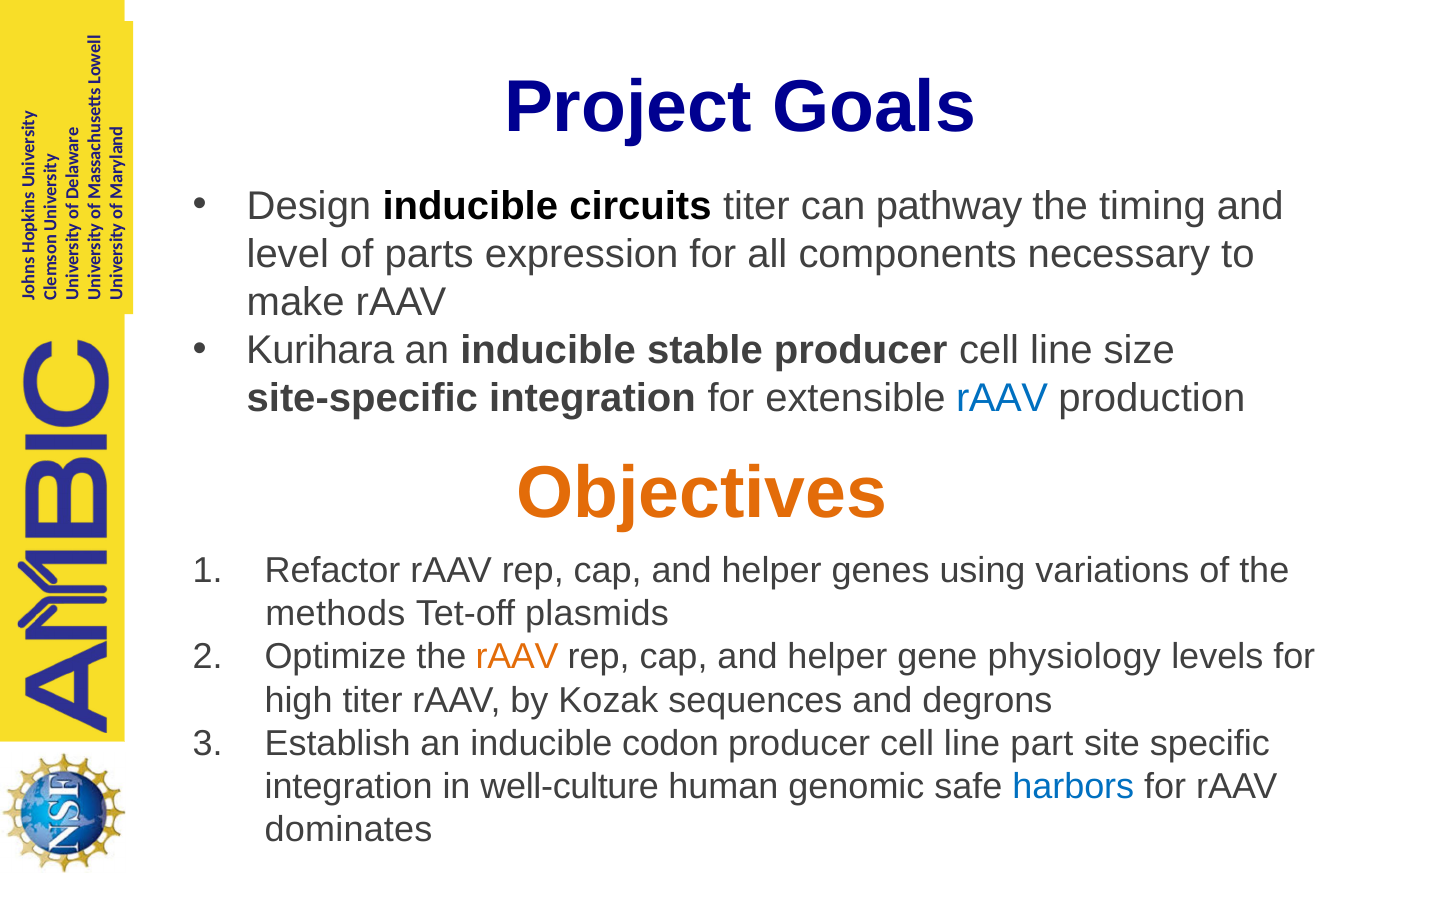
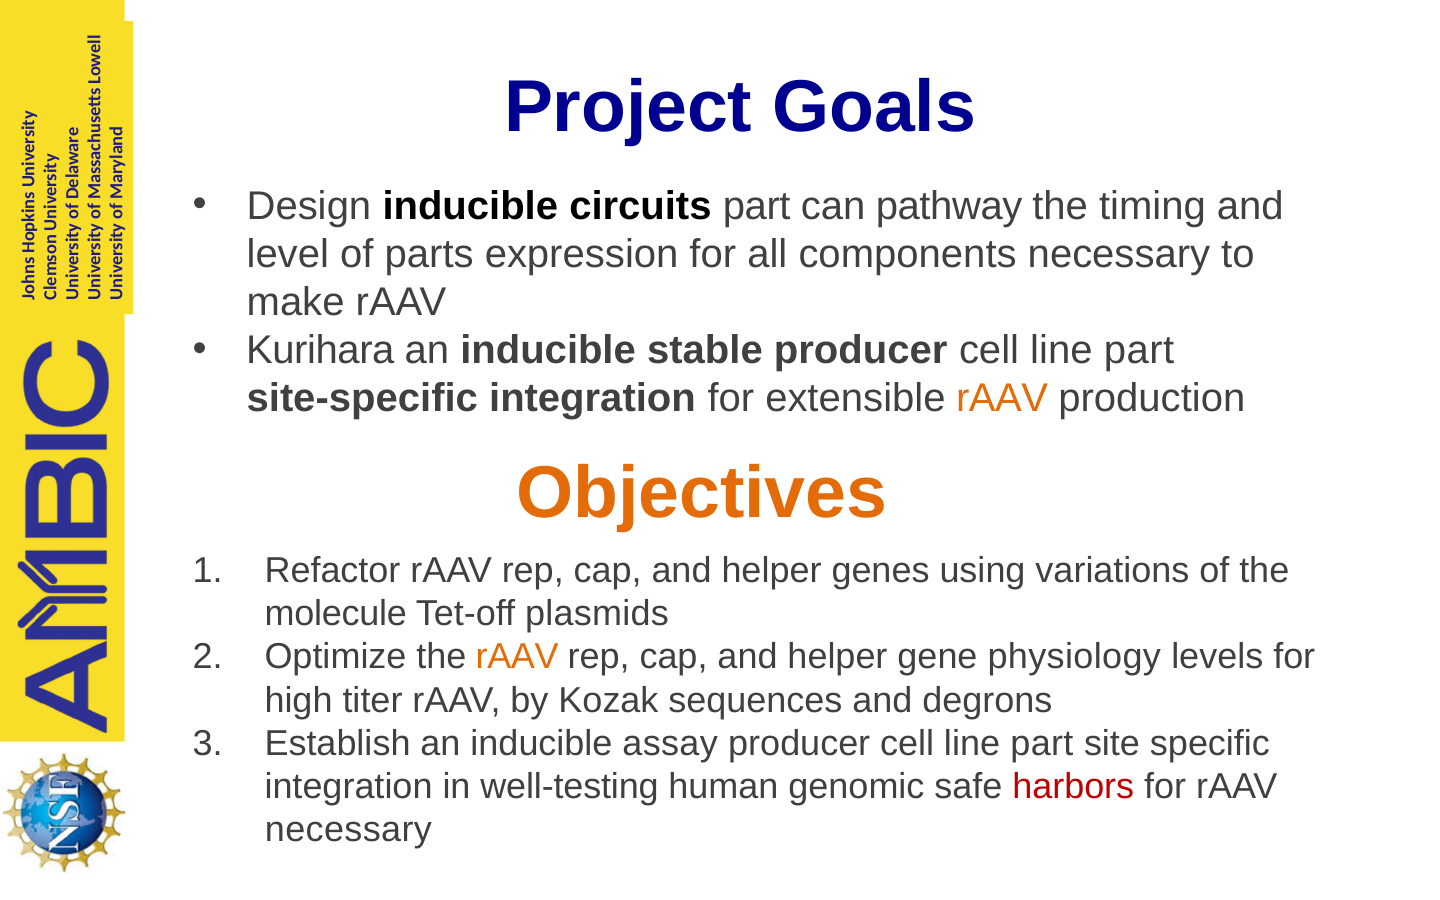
circuits titer: titer -> part
size at (1139, 350): size -> part
rAAV at (1002, 398) colour: blue -> orange
methods: methods -> molecule
codon: codon -> assay
well-culture: well-culture -> well-testing
harbors colour: blue -> red
dominates at (349, 830): dominates -> necessary
